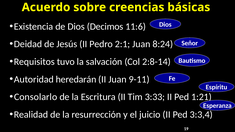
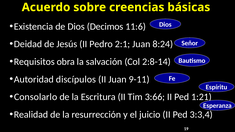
tuvo: tuvo -> obra
heredarán: heredarán -> discípulos
3:33: 3:33 -> 3:66
